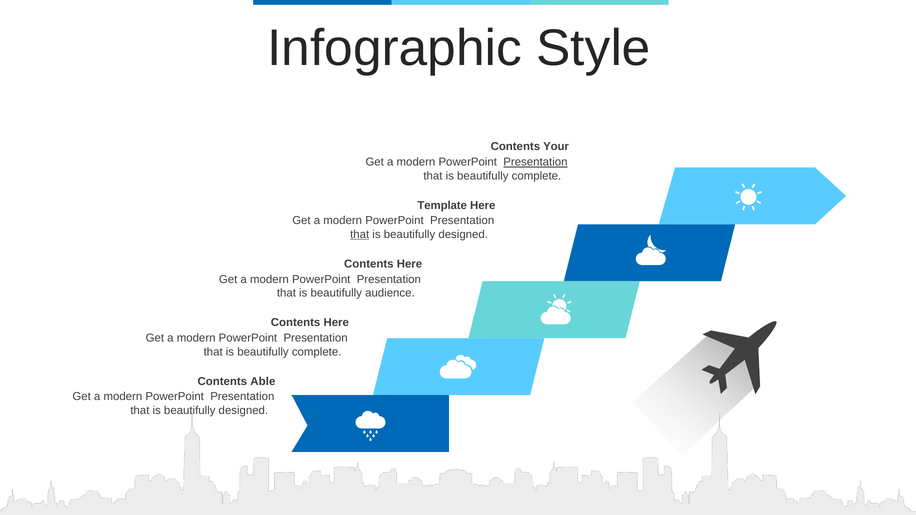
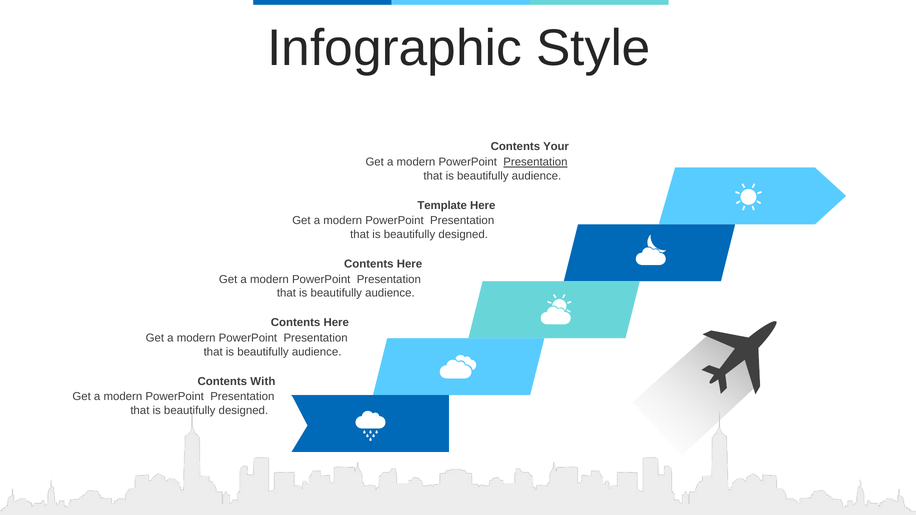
complete at (536, 176): complete -> audience
that at (360, 235) underline: present -> none
complete at (317, 352): complete -> audience
Able: Able -> With
